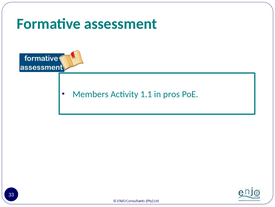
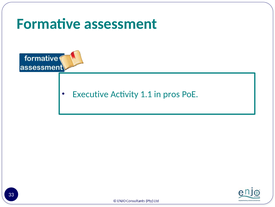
Members: Members -> Executive
